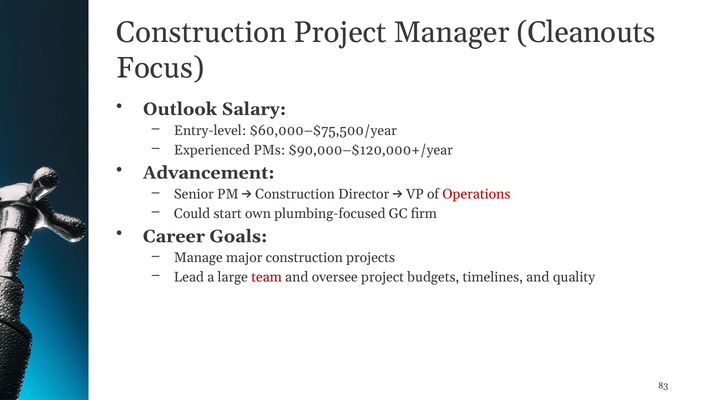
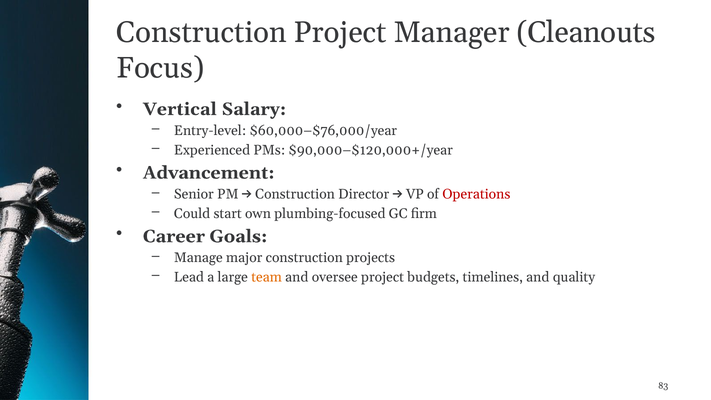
Outlook: Outlook -> Vertical
$60,000–$75,500/year: $60,000–$75,500/year -> $60,000–$76,000/year
team colour: red -> orange
